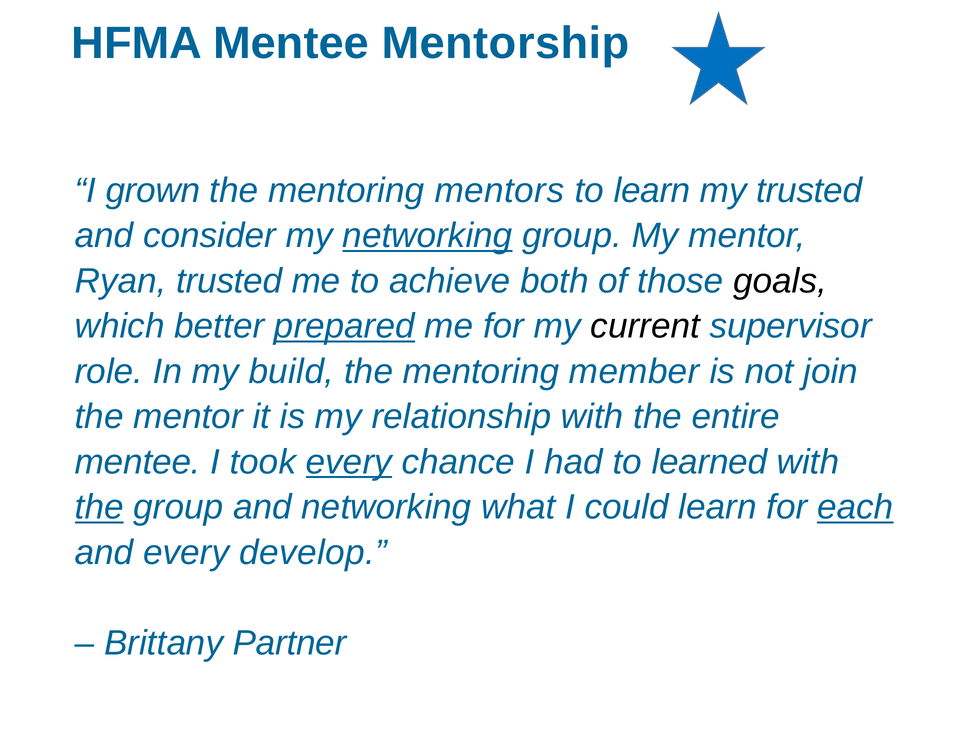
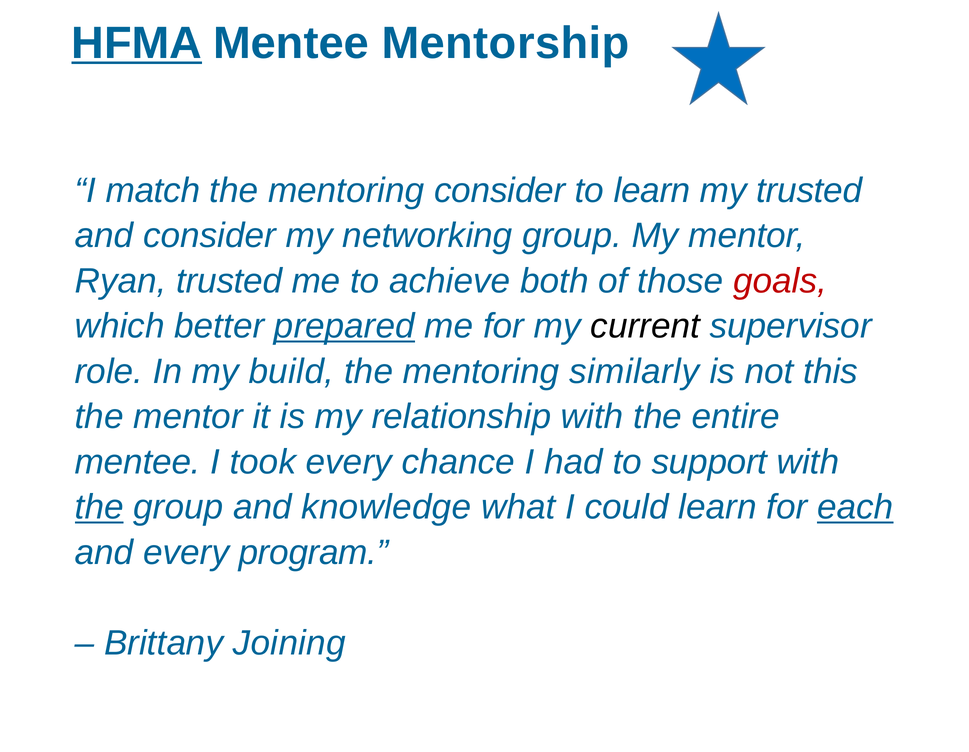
HFMA underline: none -> present
grown: grown -> match
mentoring mentors: mentors -> consider
networking at (427, 236) underline: present -> none
goals colour: black -> red
member: member -> similarly
join: join -> this
every at (349, 462) underline: present -> none
learned: learned -> support
and networking: networking -> knowledge
develop: develop -> program
Partner: Partner -> Joining
